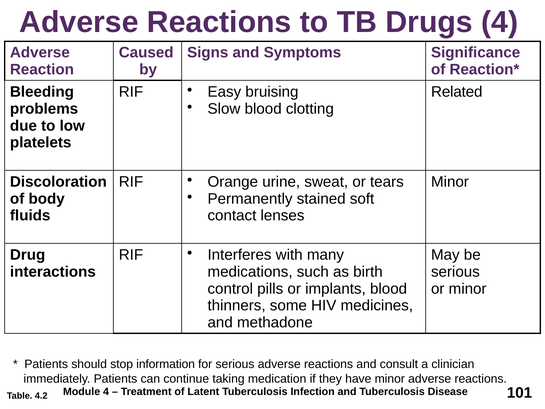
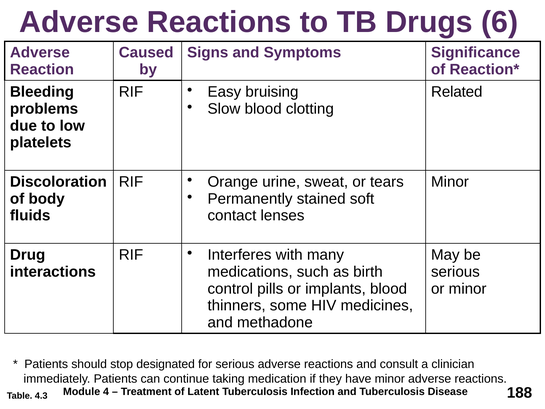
Drugs 4: 4 -> 6
information: information -> designated
101: 101 -> 188
4.2: 4.2 -> 4.3
